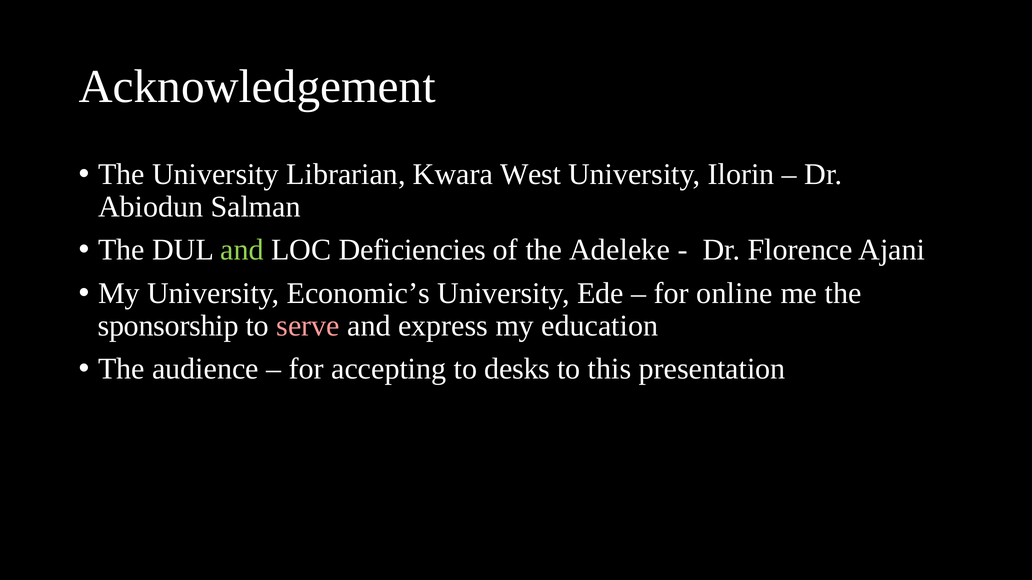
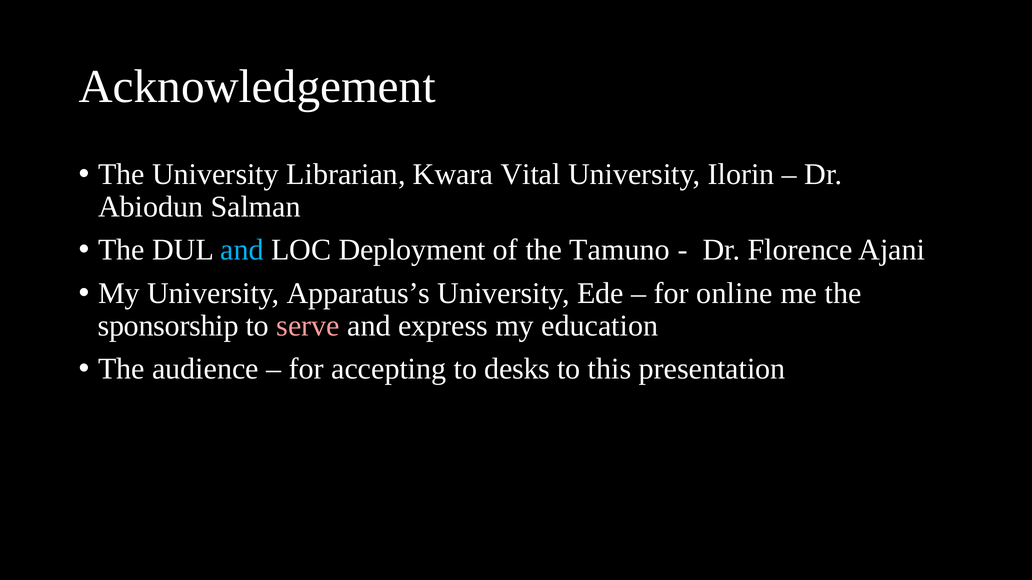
West: West -> Vital
and at (242, 250) colour: light green -> light blue
Deficiencies: Deficiencies -> Deployment
Adeleke: Adeleke -> Tamuno
Economic’s: Economic’s -> Apparatus’s
